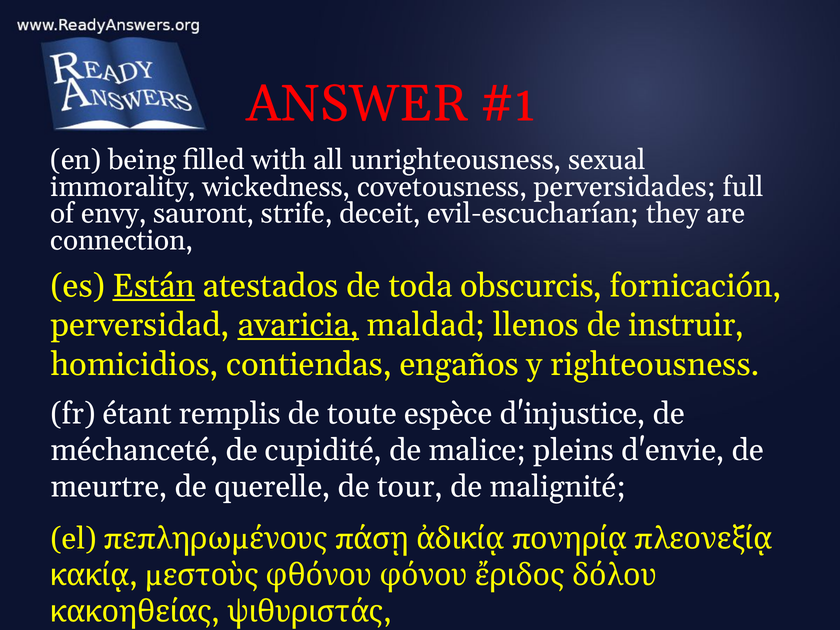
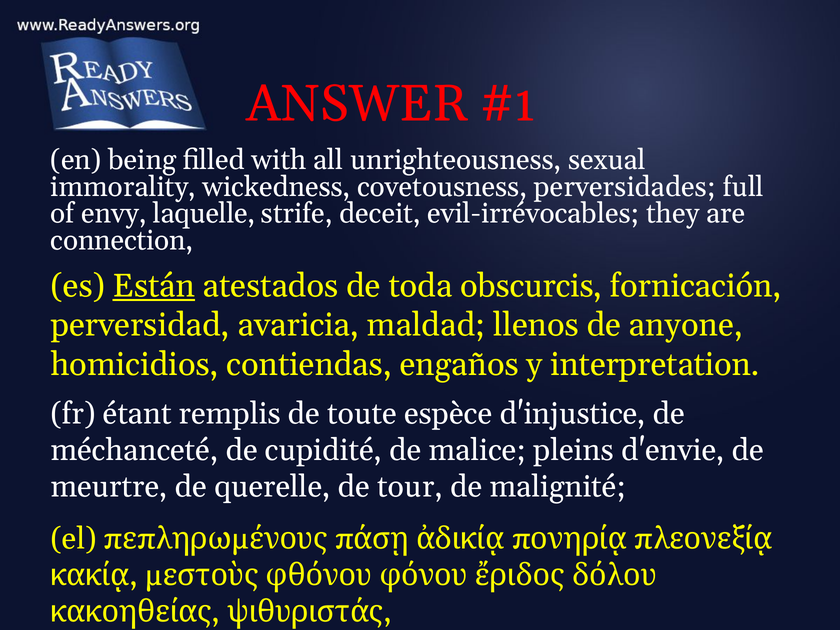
sauront: sauront -> laquelle
evil-escucharían: evil-escucharían -> evil-irrévocables
avaricia underline: present -> none
instruir: instruir -> anyone
righteousness: righteousness -> interpretation
